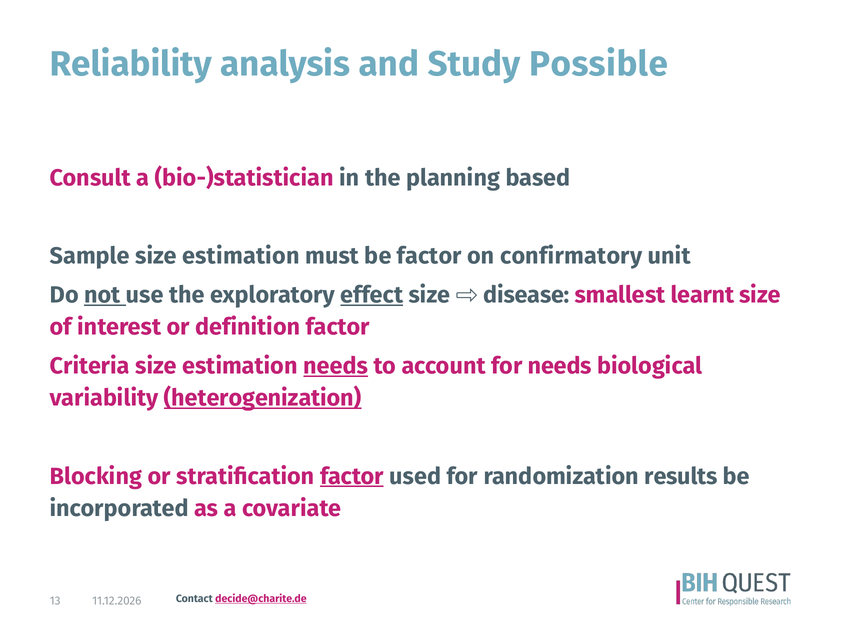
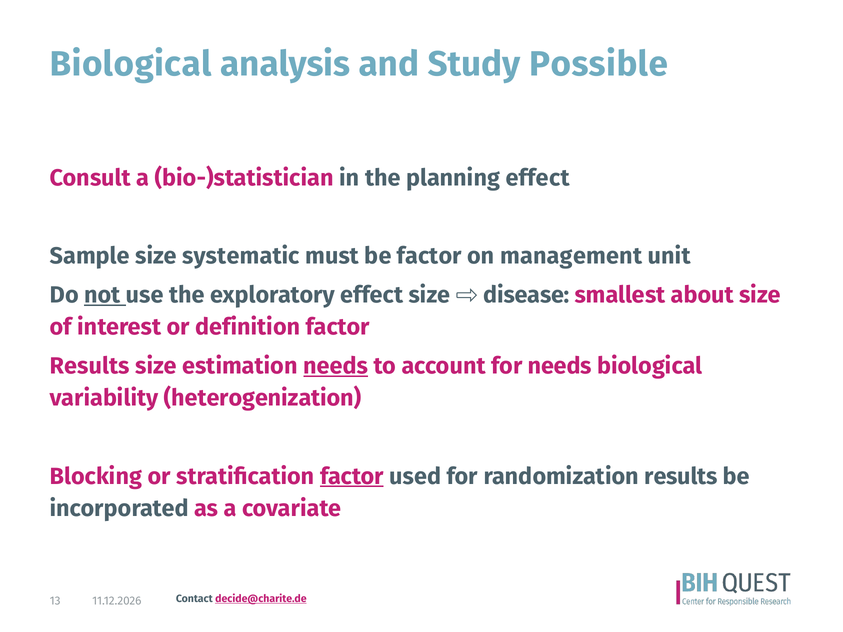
Reliability at (131, 64): Reliability -> Biological
planning based: based -> effect
Sample size estimation: estimation -> systematic
confirmatory: confirmatory -> management
effect at (372, 295) underline: present -> none
learnt: learnt -> about
Criteria at (90, 366): Criteria -> Results
heterogenization underline: present -> none
